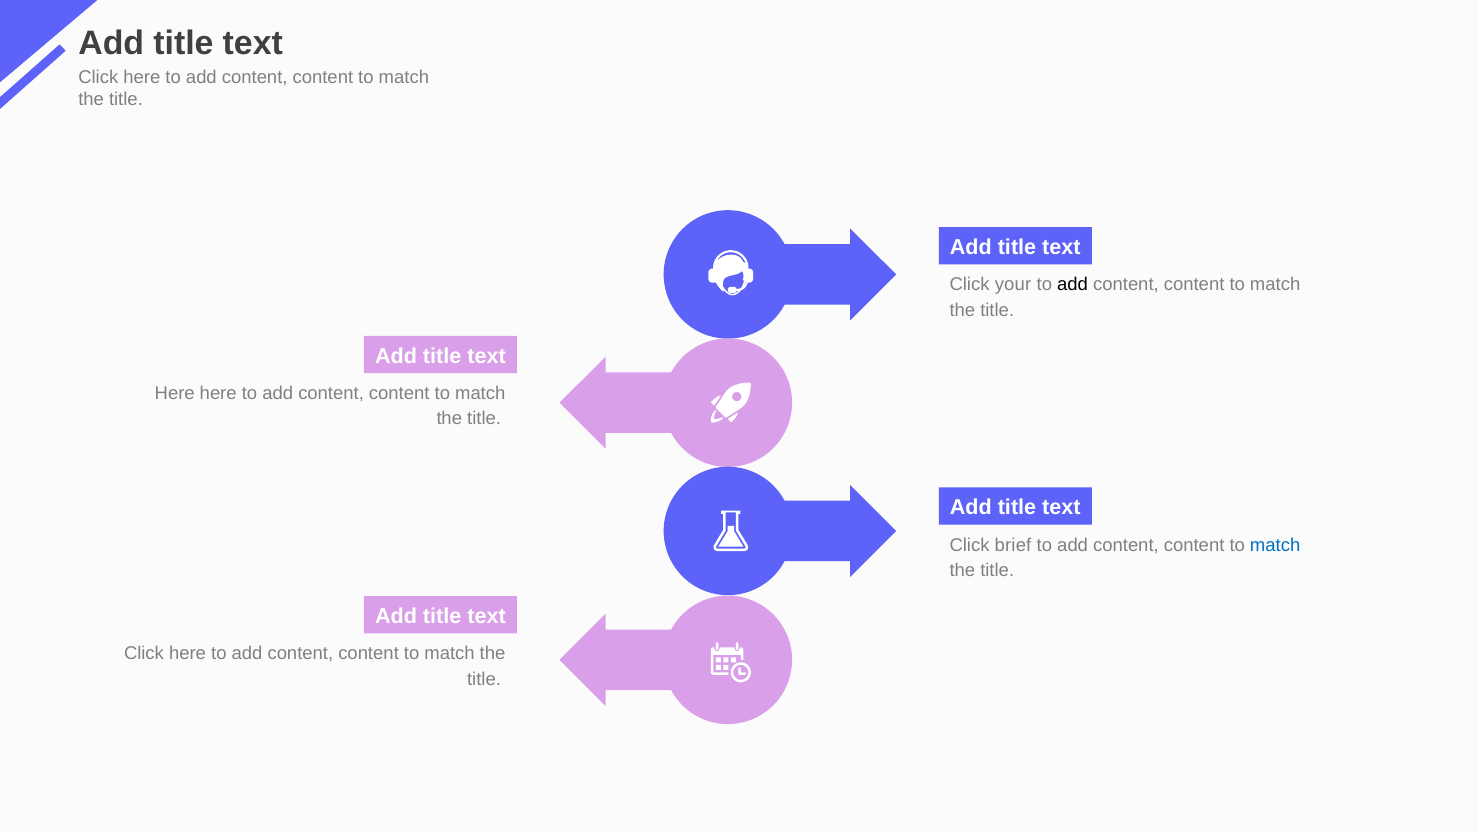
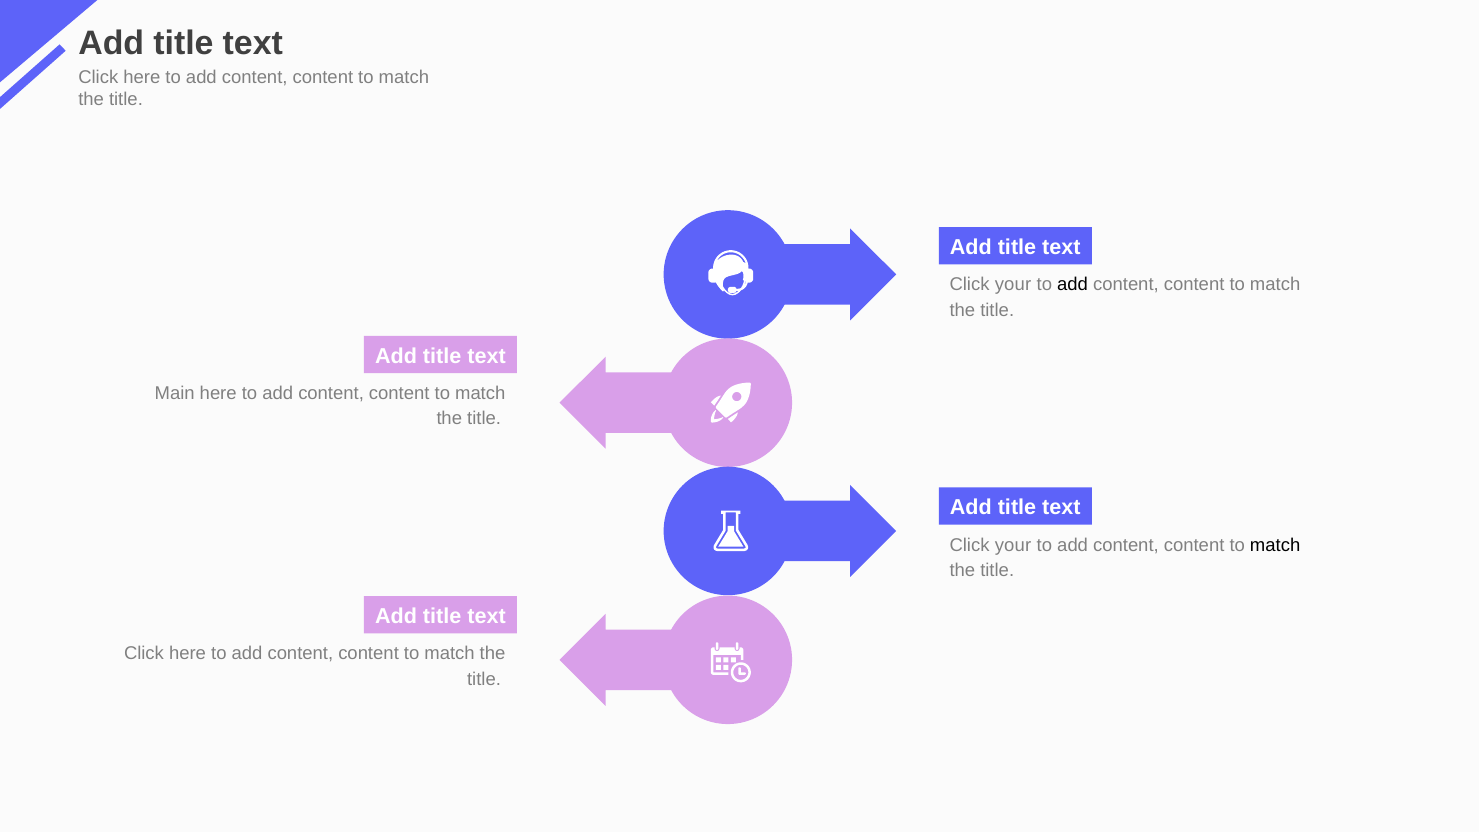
Here at (175, 393): Here -> Main
brief at (1013, 545): brief -> your
match at (1275, 545) colour: blue -> black
